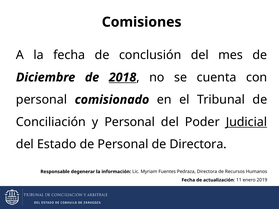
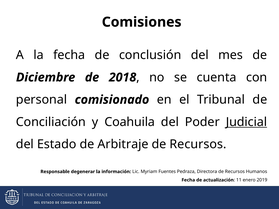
2018 underline: present -> none
y Personal: Personal -> Coahuila
de Personal: Personal -> Arbitraje
Directora at (198, 144): Directora -> Recursos
